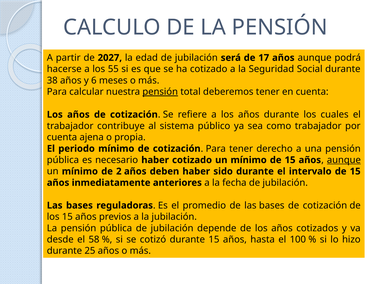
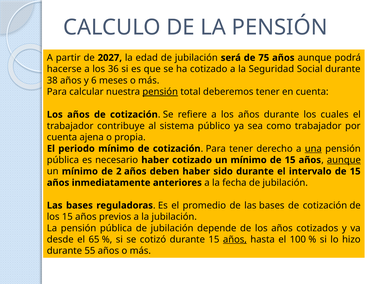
17: 17 -> 75
55: 55 -> 36
una underline: none -> present
58: 58 -> 65
años at (235, 239) underline: none -> present
25: 25 -> 55
